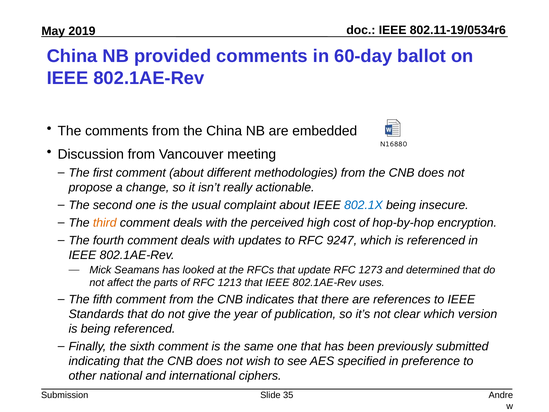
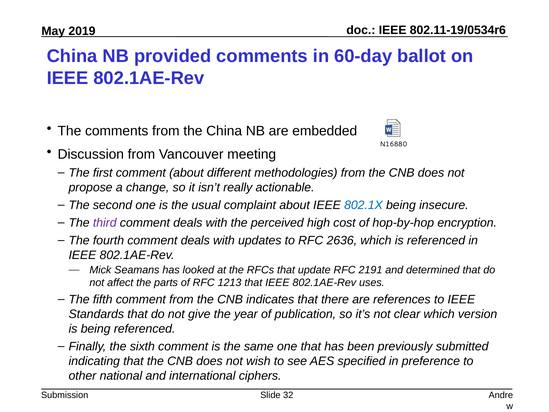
third colour: orange -> purple
9247: 9247 -> 2636
1273: 1273 -> 2191
35: 35 -> 32
